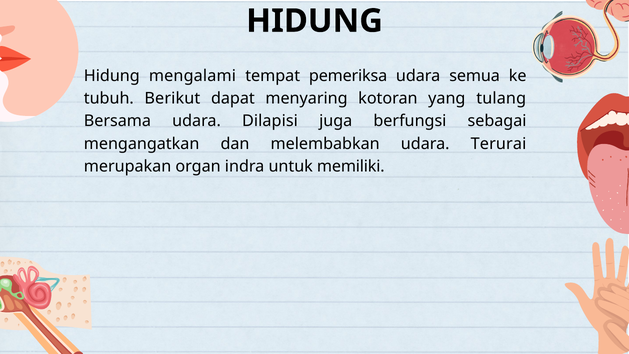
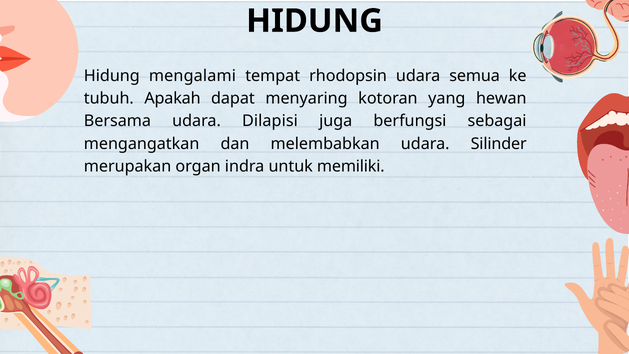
pemeriksa: pemeriksa -> rhodopsin
Berikut: Berikut -> Apakah
tulang: tulang -> hewan
Terurai: Terurai -> Silinder
